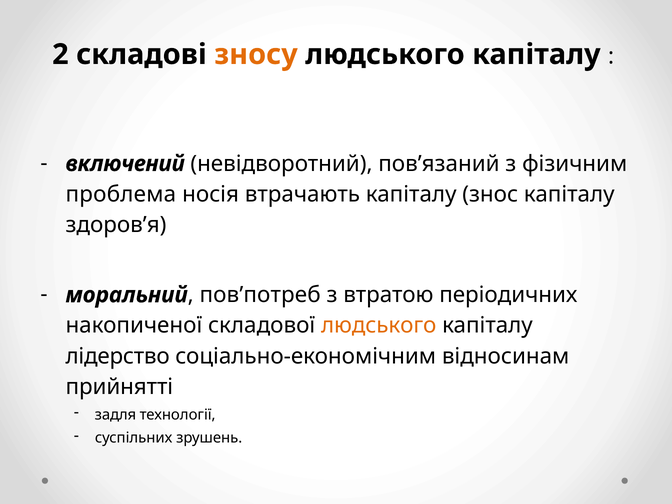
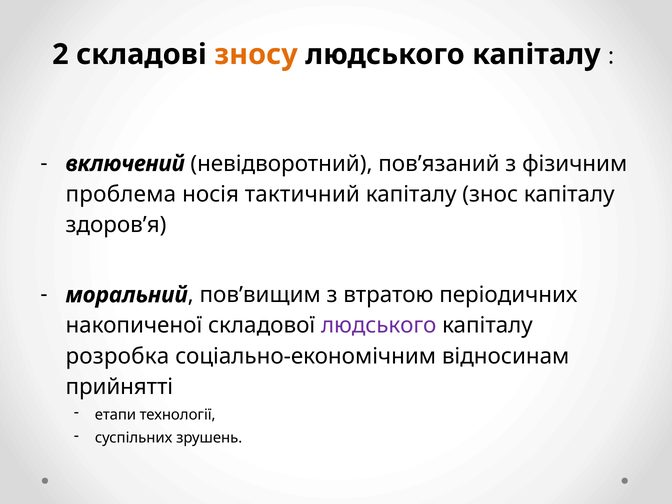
втрачають: втрачають -> тактичний
пов’потреб: пов’потреб -> пов’вищим
людського at (379, 326) colour: orange -> purple
лідерство: лідерство -> розробка
задля: задля -> етапи
